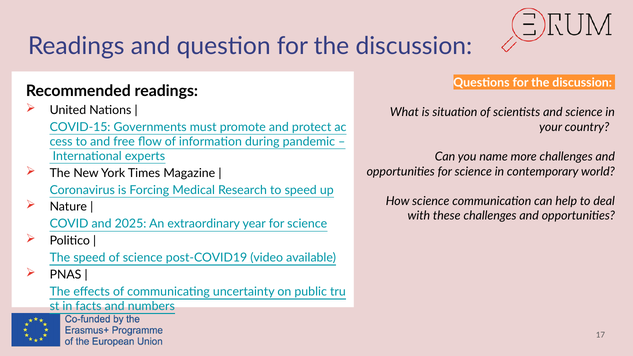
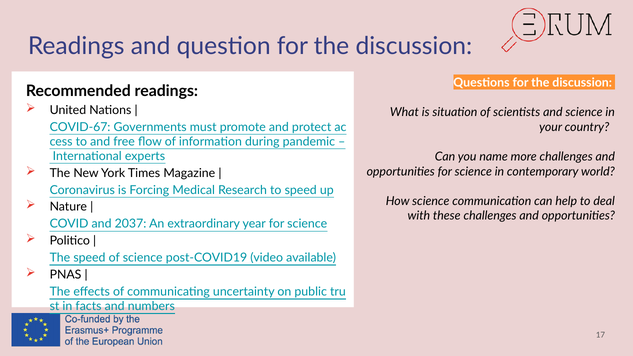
COVID-15: COVID-15 -> COVID-67
2025: 2025 -> 2037
